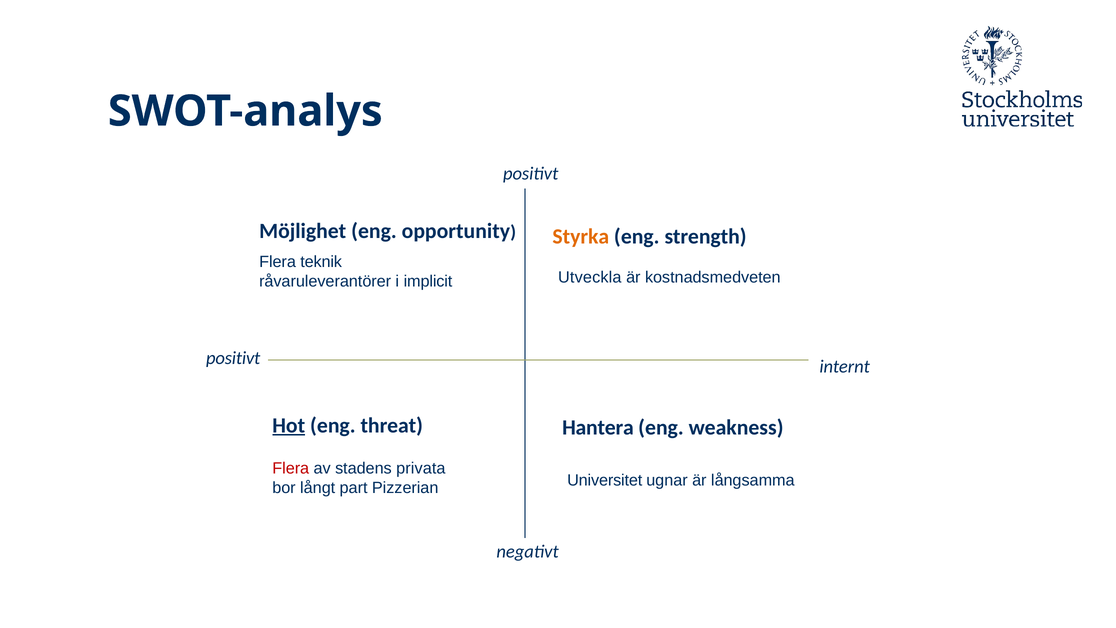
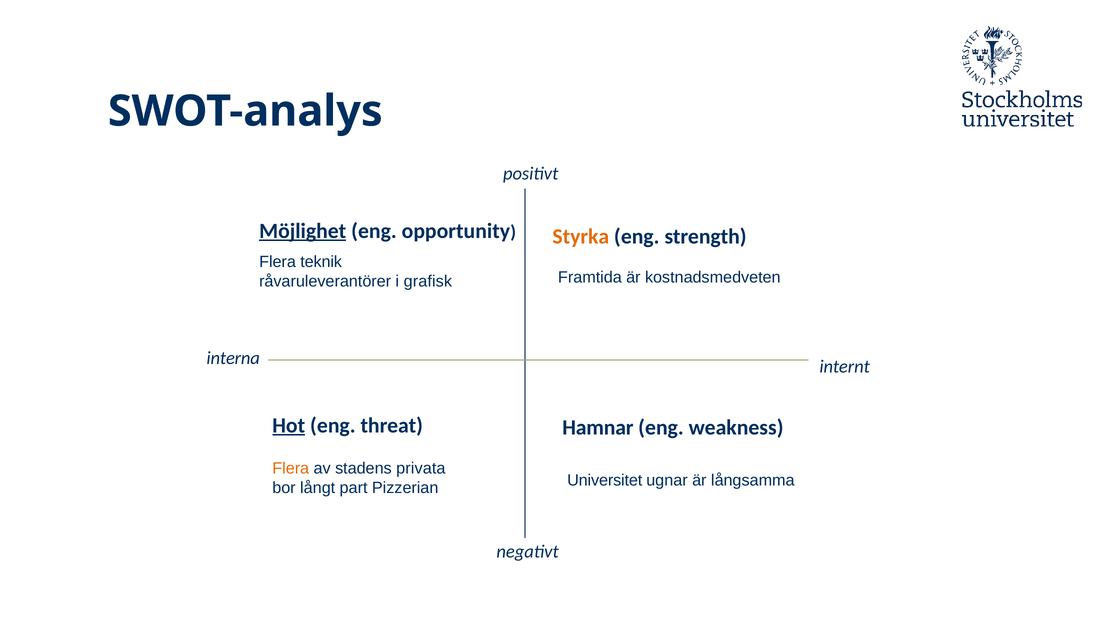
Möjlighet underline: none -> present
Utveckla: Utveckla -> Framtida
implicit: implicit -> grafisk
positivt at (233, 358): positivt -> interna
Hantera: Hantera -> Hamnar
Flera at (291, 468) colour: red -> orange
